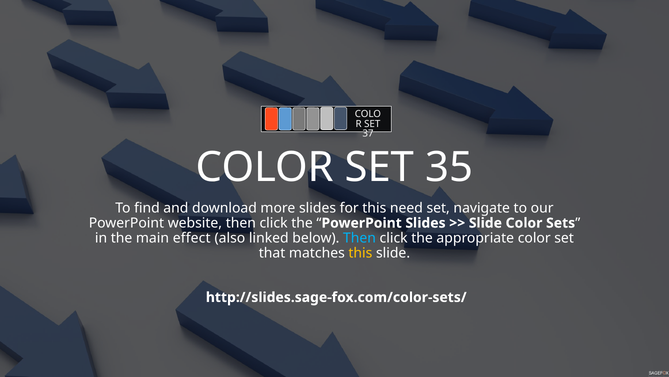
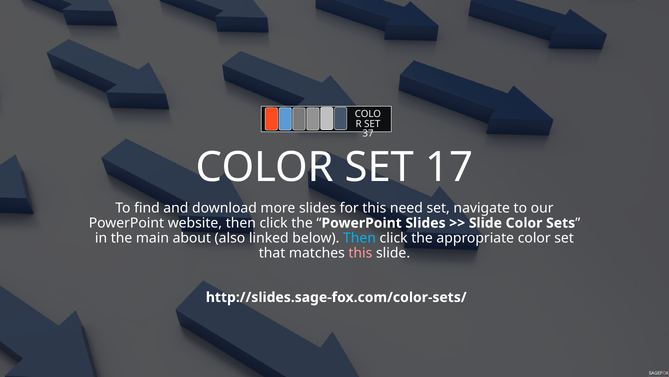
35: 35 -> 17
effect: effect -> about
this at (360, 253) colour: yellow -> pink
